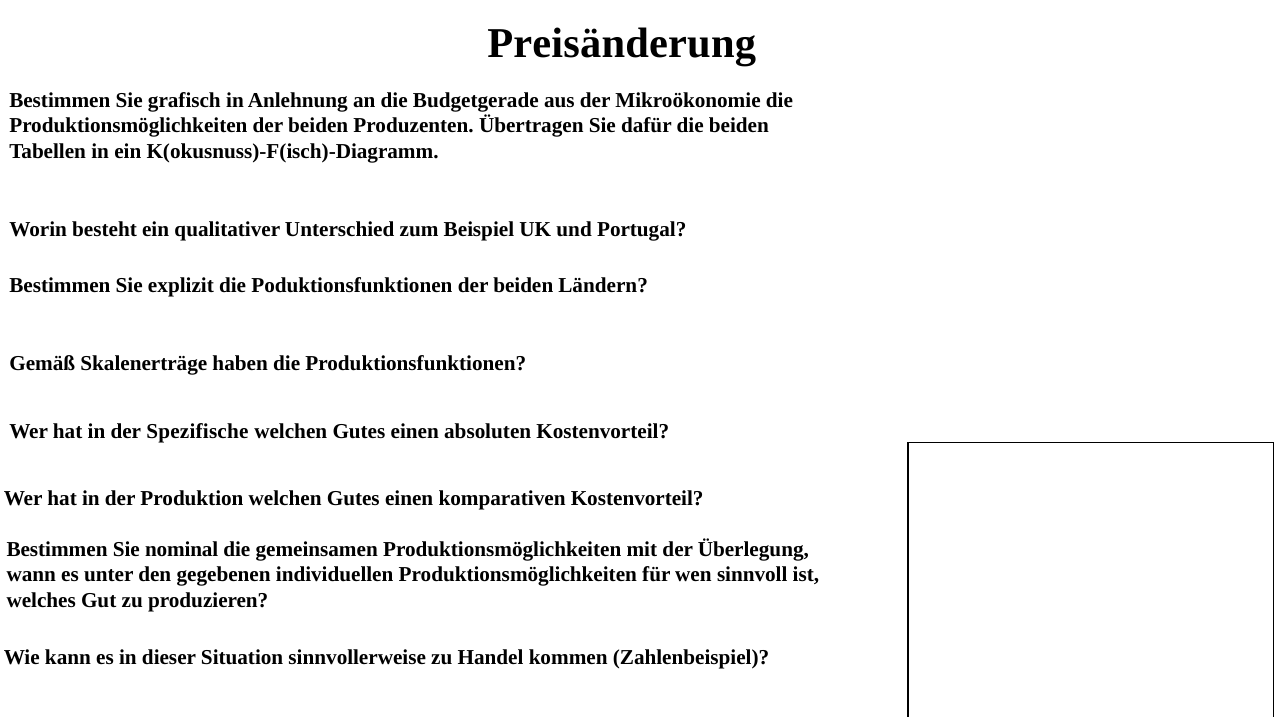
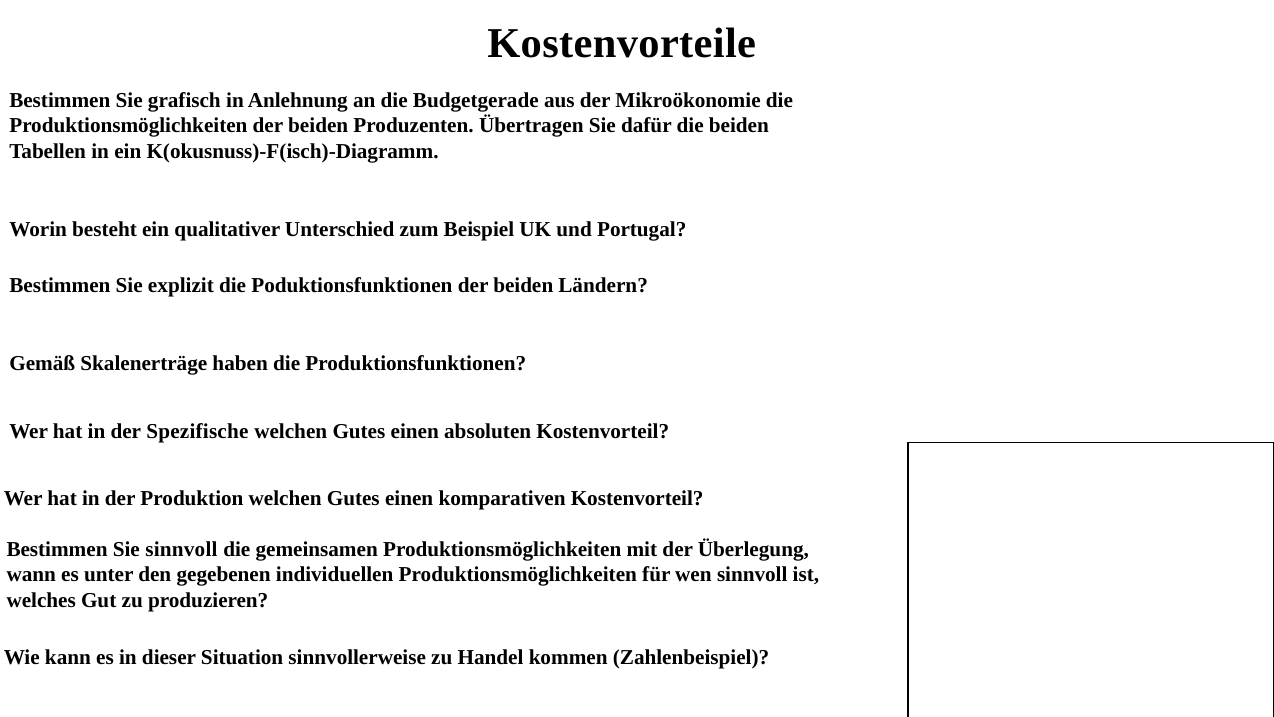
Preisänderung: Preisänderung -> Kostenvorteile
Sie nominal: nominal -> sinnvoll
